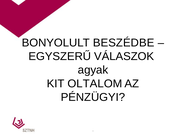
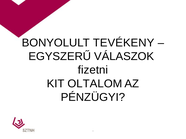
BESZÉDBE: BESZÉDBE -> TEVÉKENY
agyak: agyak -> fizetni
